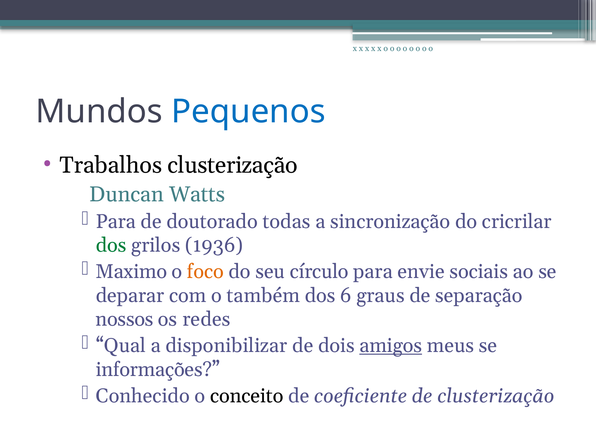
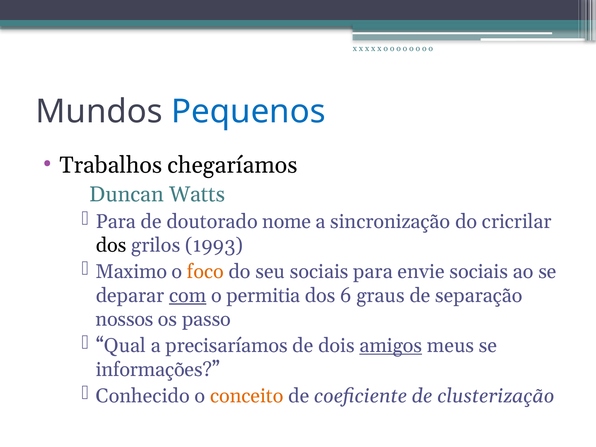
Trabalhos clusterização: clusterização -> chegaríamos
todas: todas -> nome
dos at (111, 245) colour: green -> black
1936: 1936 -> 1993
seu círculo: círculo -> sociais
com underline: none -> present
também: também -> permitia
redes: redes -> passo
disponibilizar: disponibilizar -> precisaríamos
conceito colour: black -> orange
